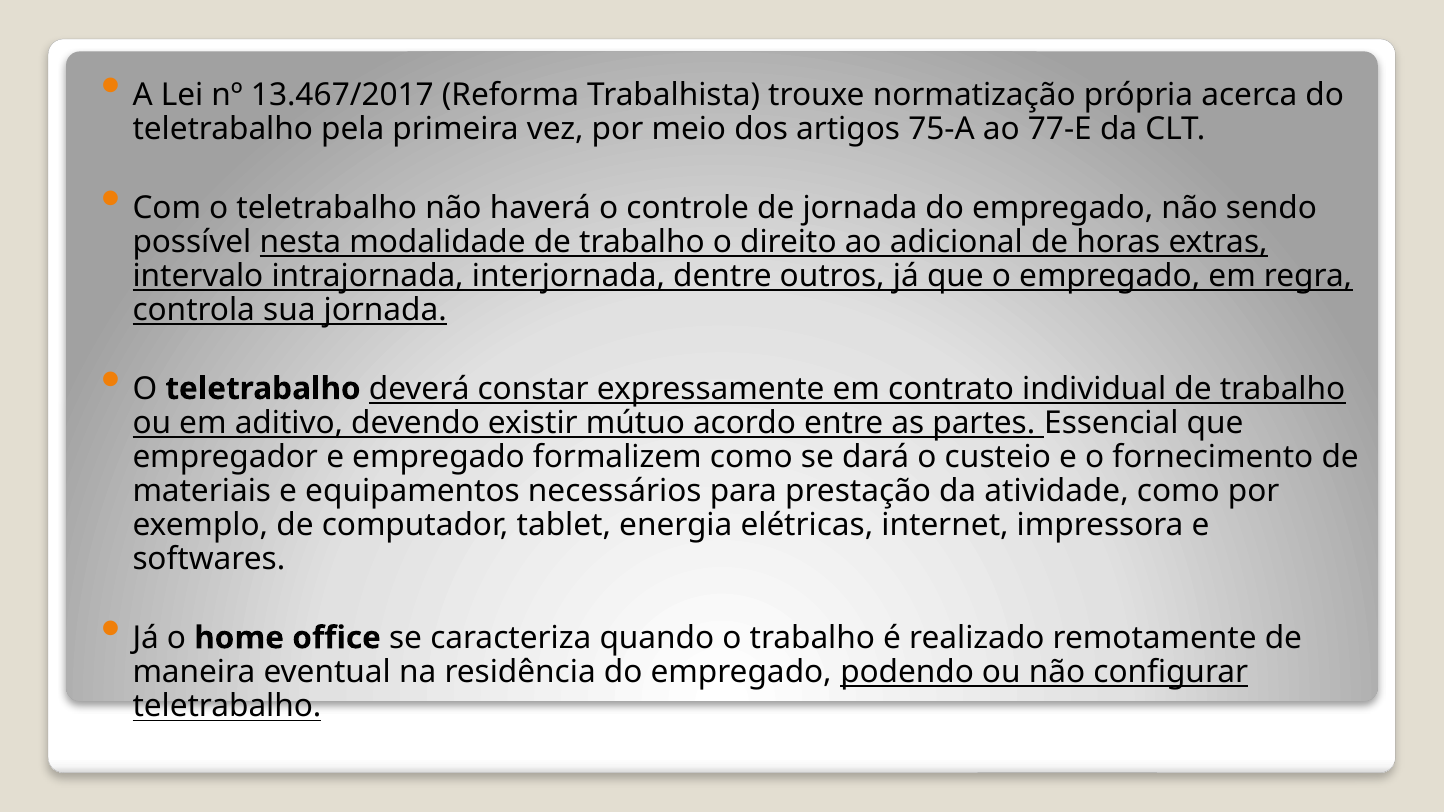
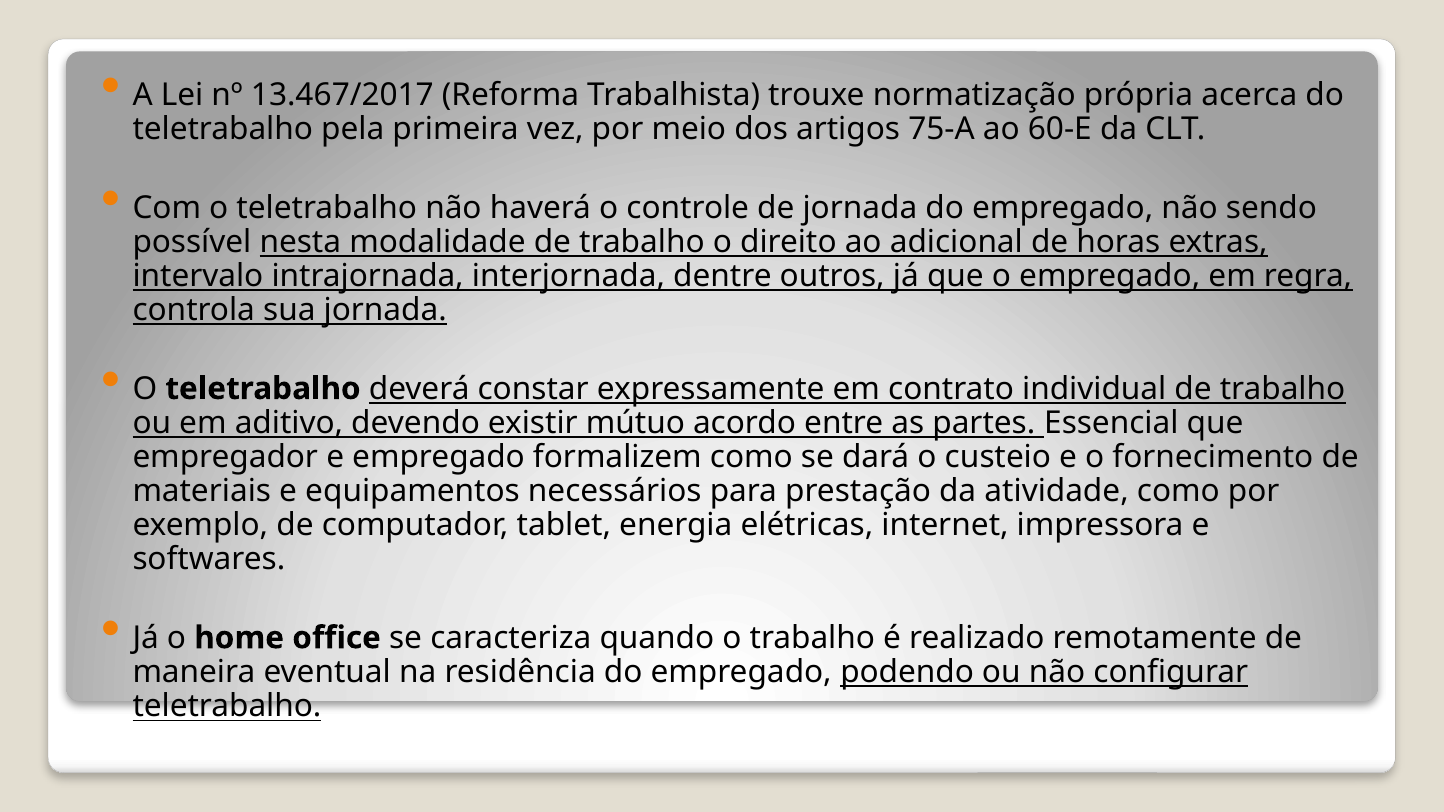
77-E: 77-E -> 60-E
